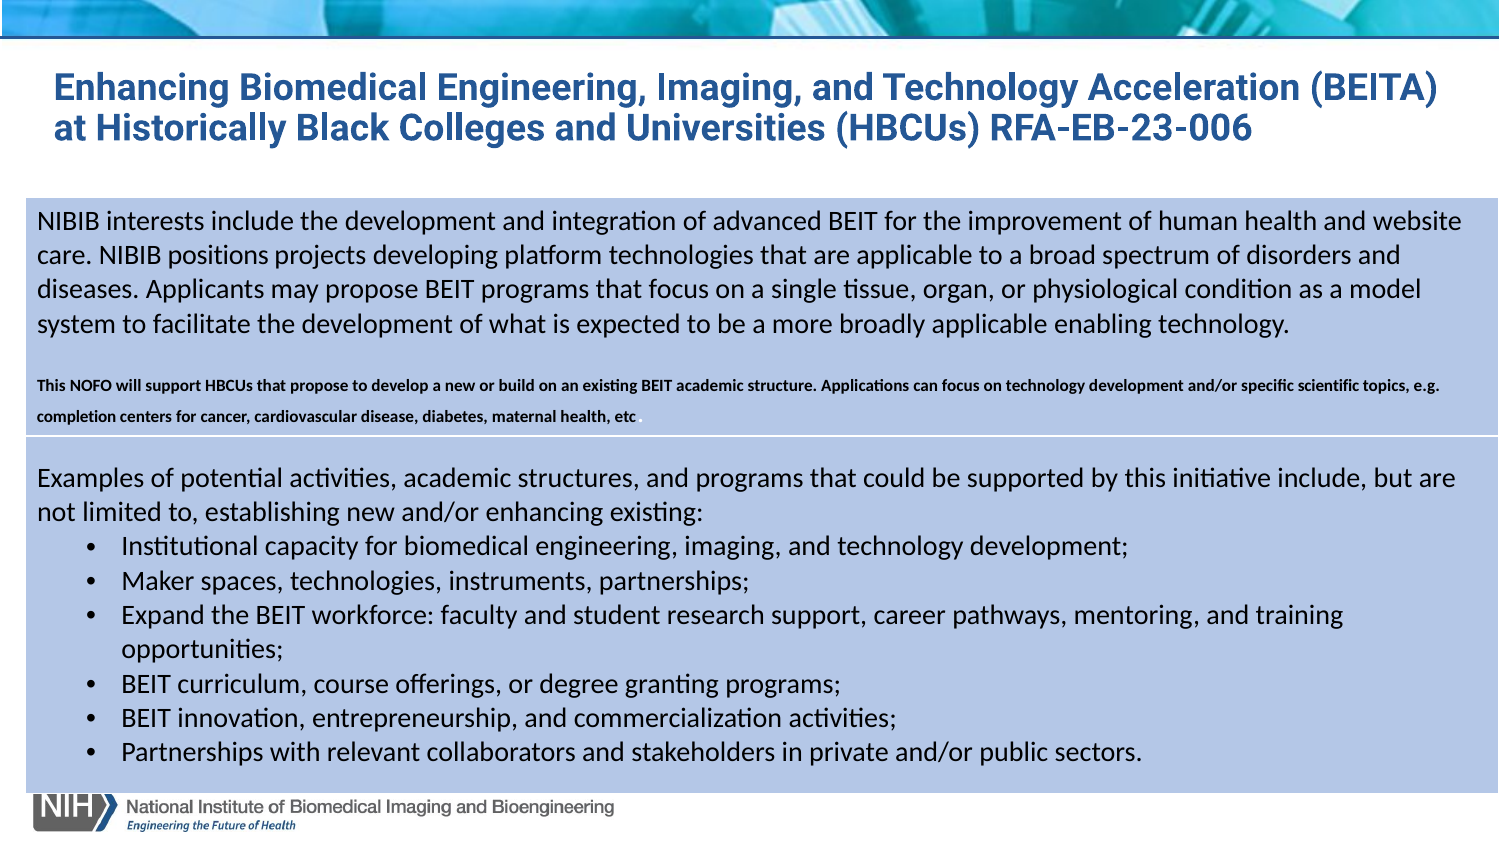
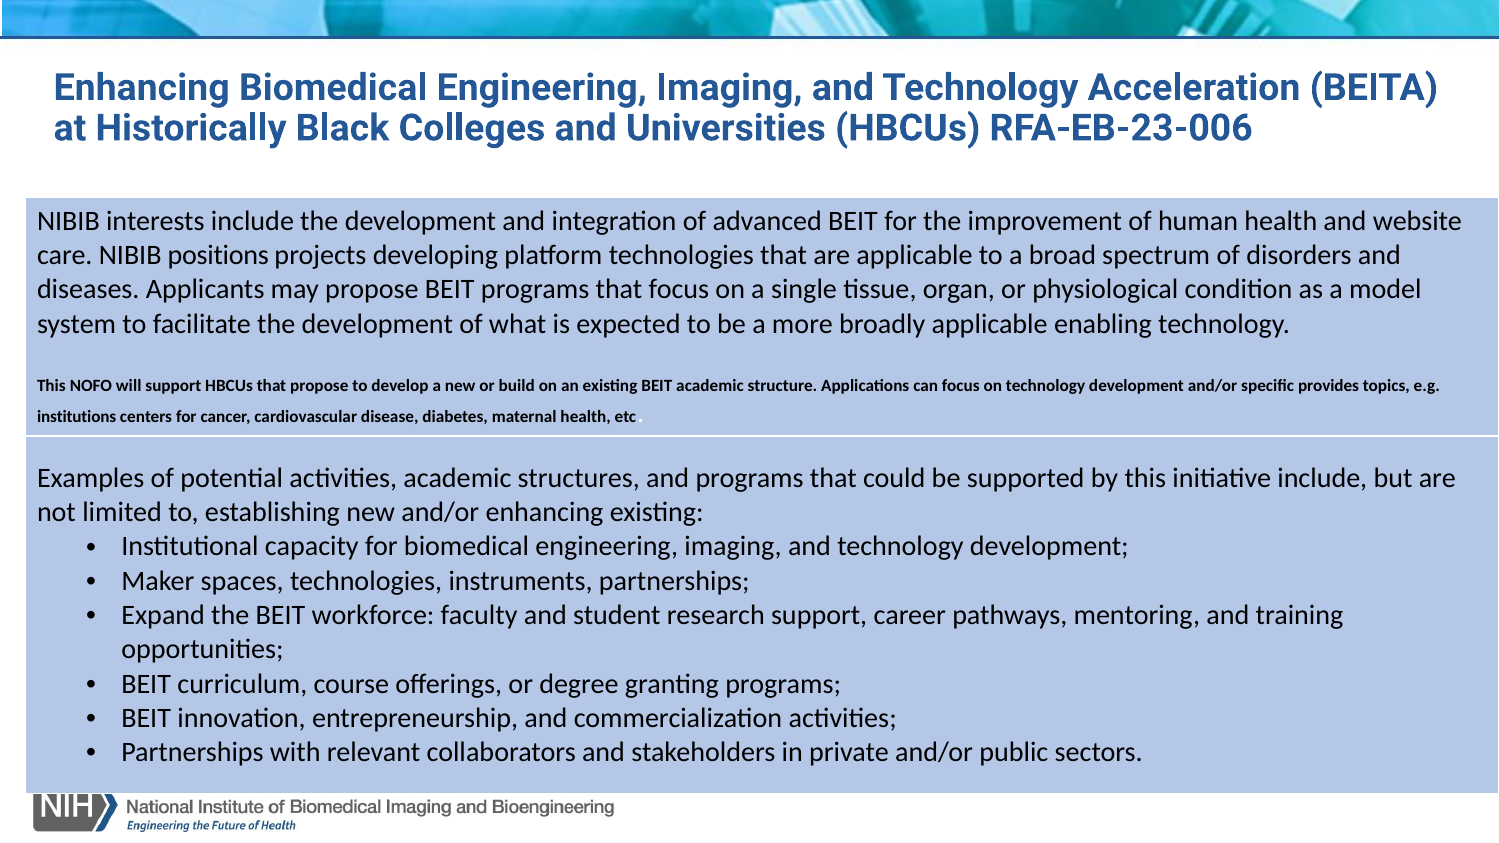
scientific: scientific -> provides
completion: completion -> institutions
